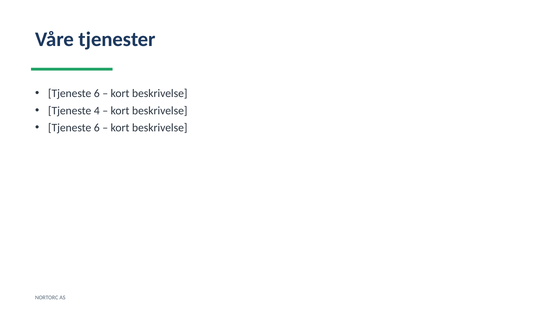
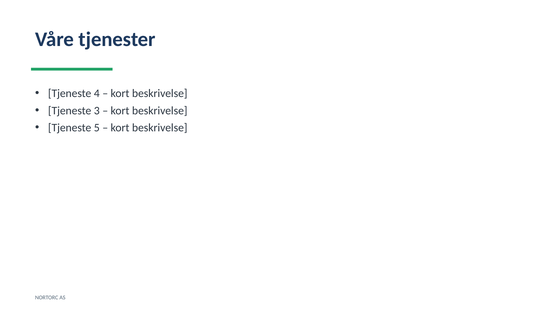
6 at (97, 93): 6 -> 4
4: 4 -> 3
6 at (97, 128): 6 -> 5
